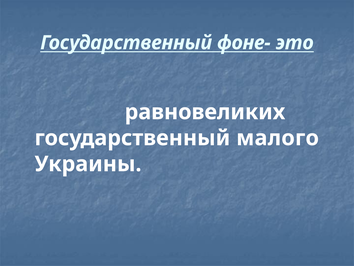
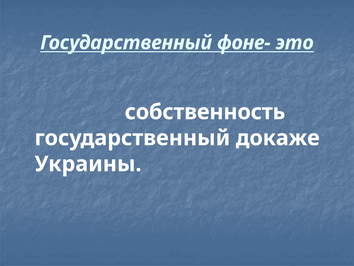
равновеликих: равновеликих -> собственность
малого: малого -> докаже
